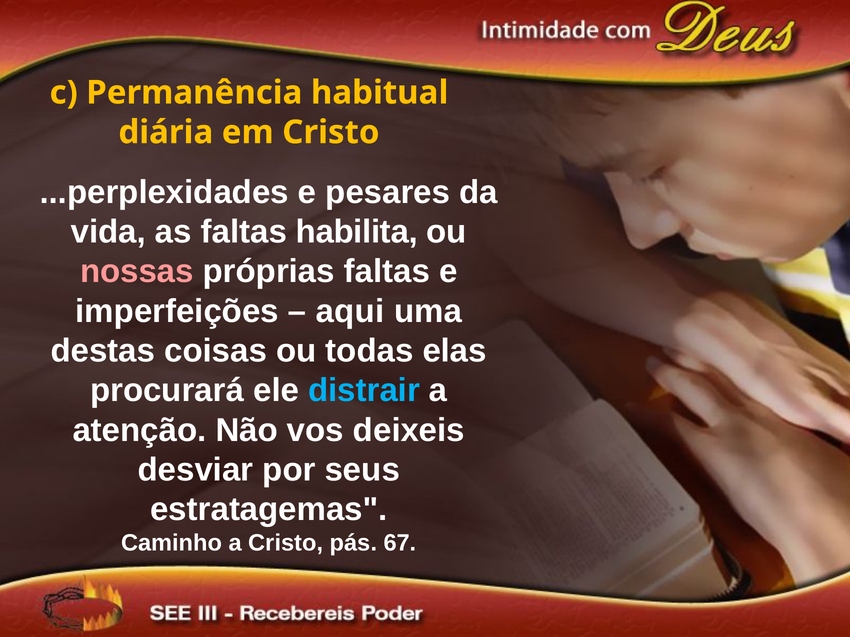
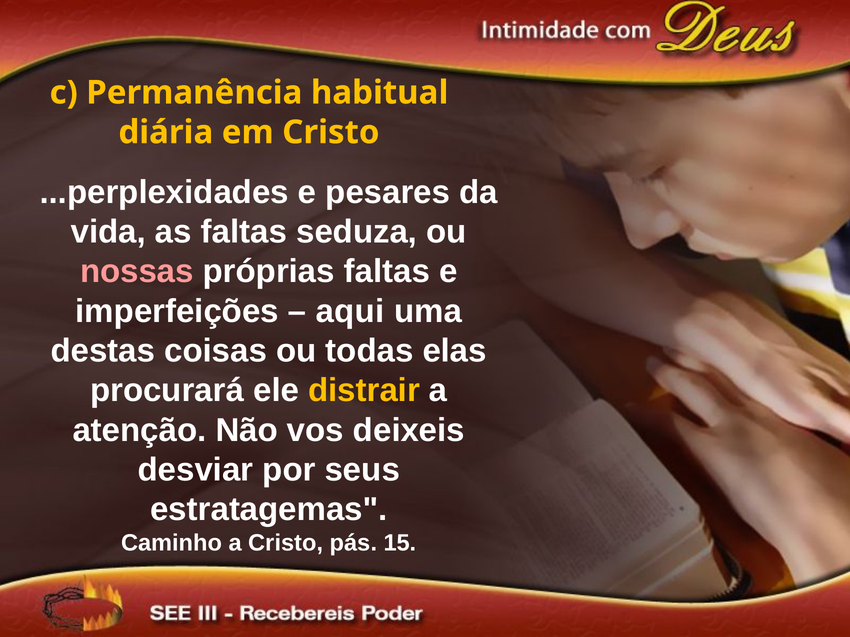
habilita: habilita -> seduza
distrair colour: light blue -> yellow
67: 67 -> 15
